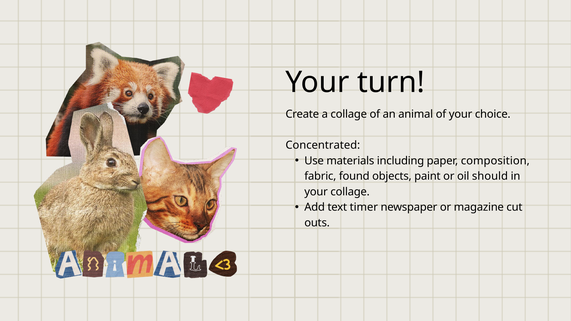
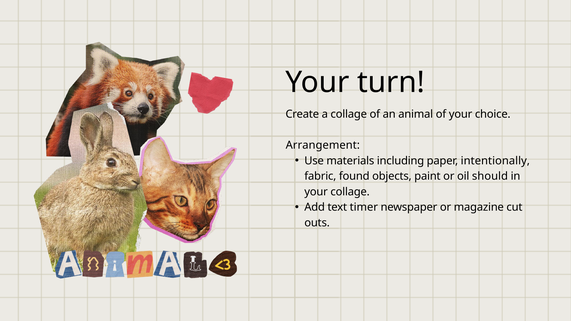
Concentrated: Concentrated -> Arrangement
composition: composition -> intentionally
